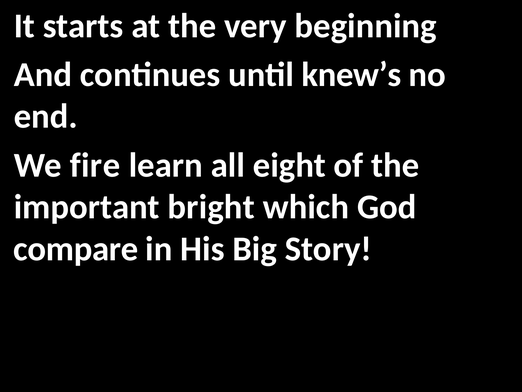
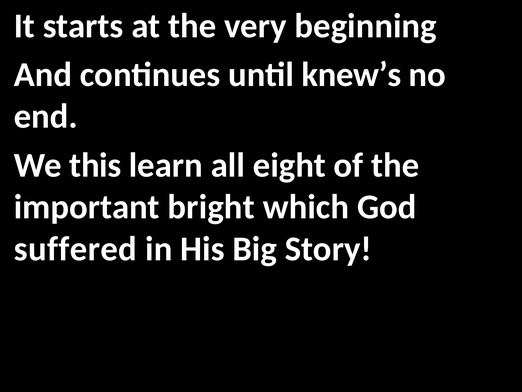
fire: fire -> this
compare: compare -> suffered
